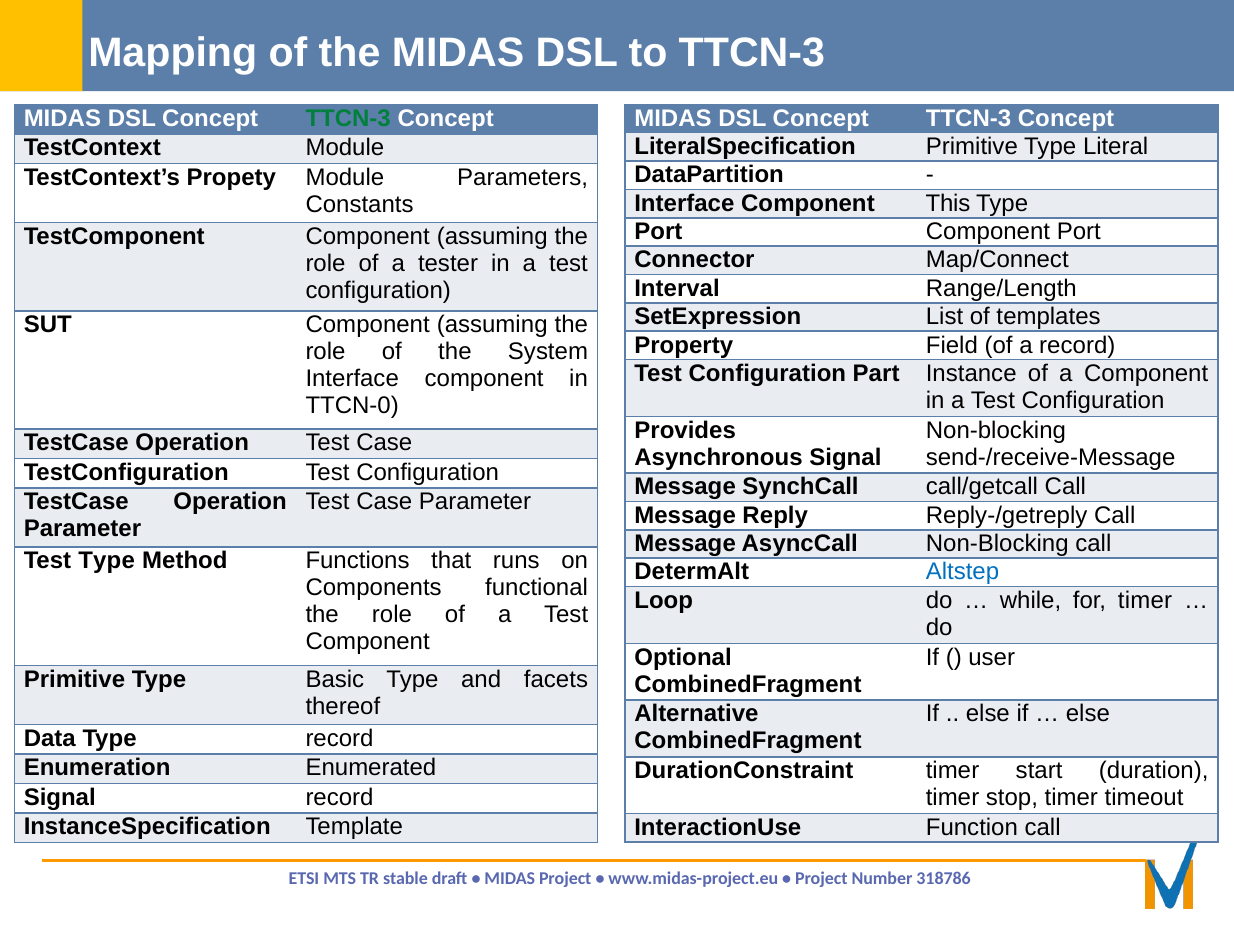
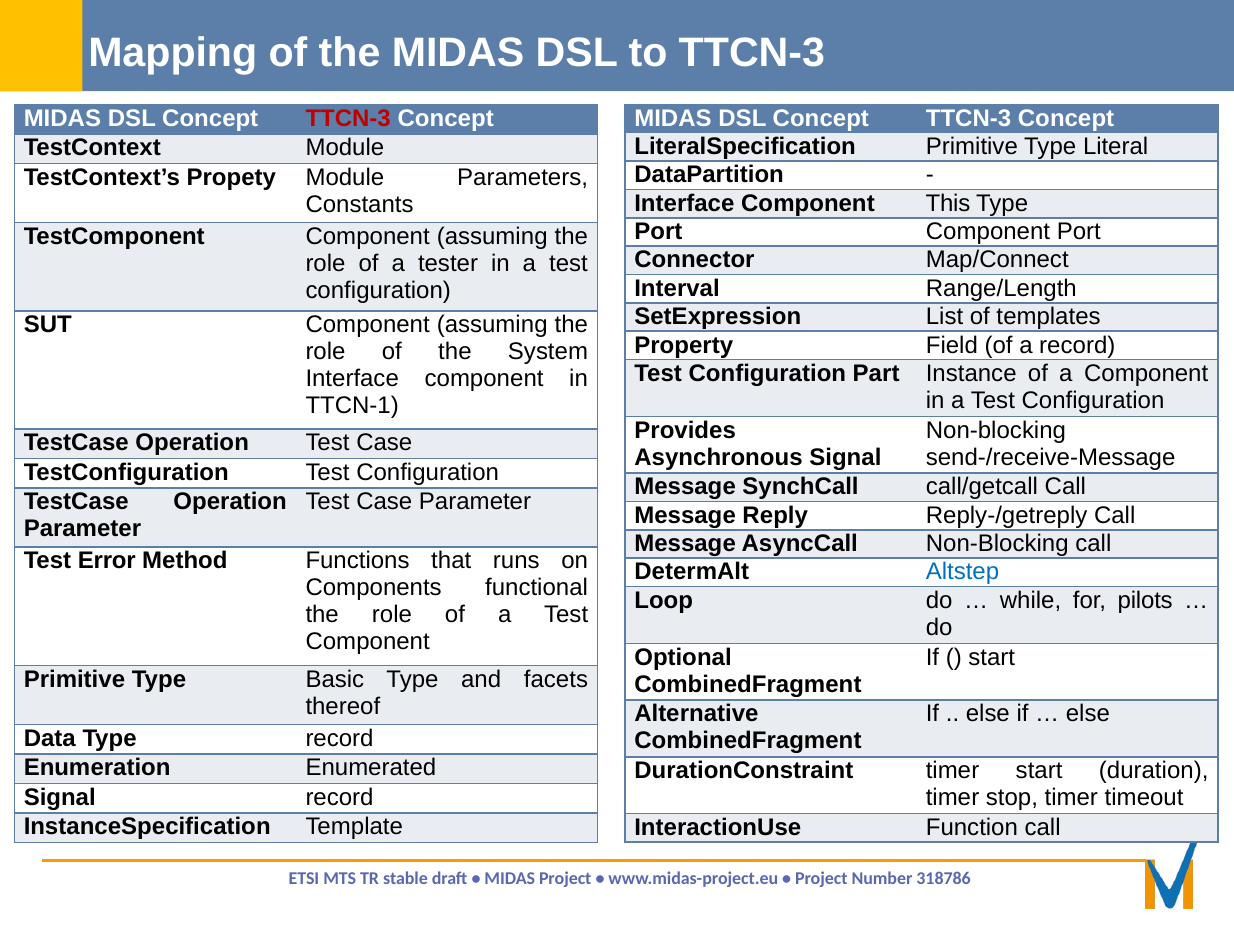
TTCN-3 at (348, 118) colour: green -> red
TTCN-0: TTCN-0 -> TTCN-1
Test Type: Type -> Error
for timer: timer -> pilots
user at (992, 658): user -> start
